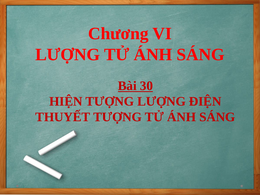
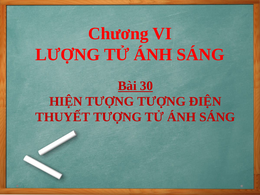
TƯỢNG LƯỢNG: LƯỢNG -> TƯỢNG
